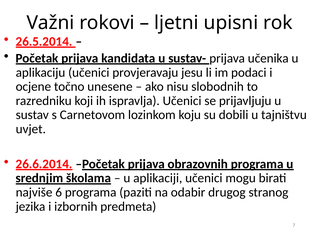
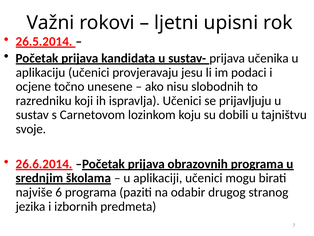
uvjet: uvjet -> svoje
